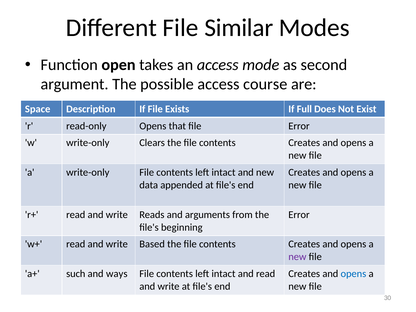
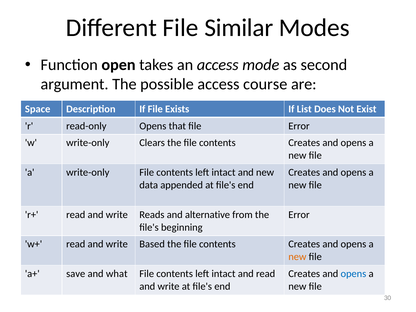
Full: Full -> List
arguments: arguments -> alternative
new at (297, 257) colour: purple -> orange
such: such -> save
ways: ways -> what
